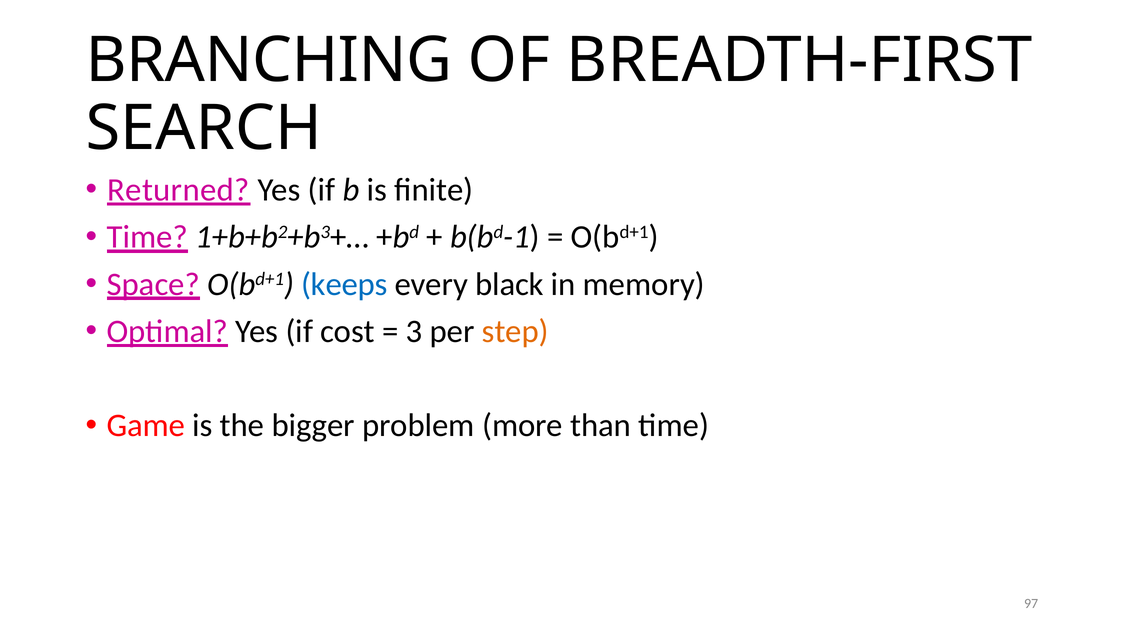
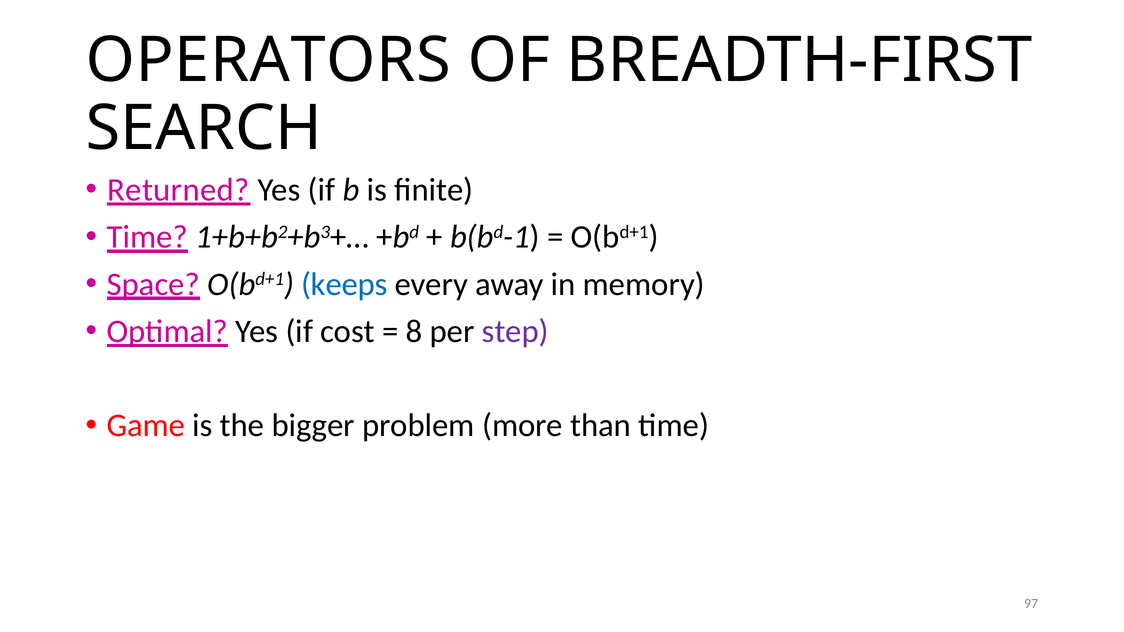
BRANCHING: BRANCHING -> OPERATORS
black: black -> away
3: 3 -> 8
step colour: orange -> purple
